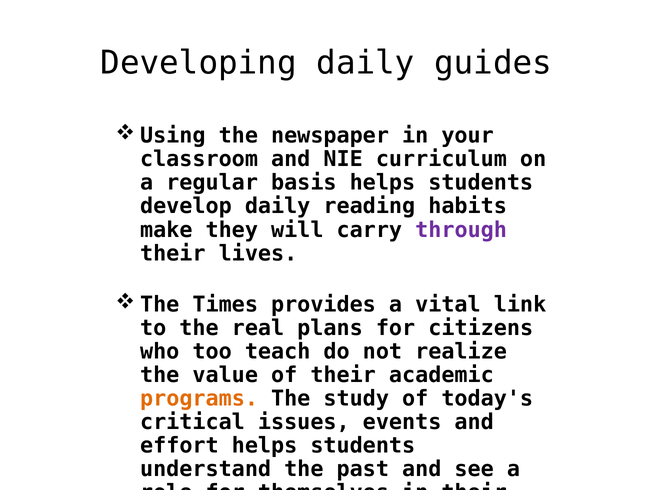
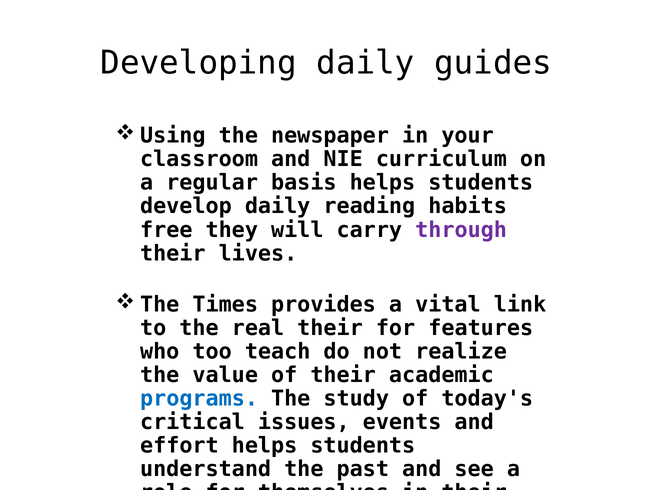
make: make -> free
real plans: plans -> their
citizens: citizens -> features
programs colour: orange -> blue
